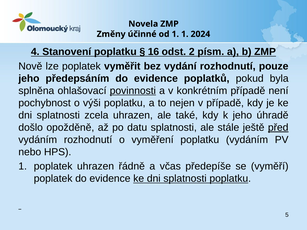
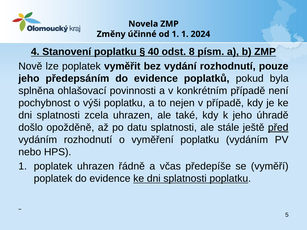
16: 16 -> 40
2: 2 -> 8
povinnosti underline: present -> none
